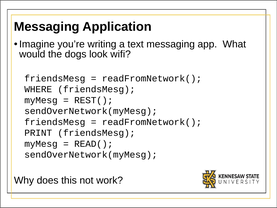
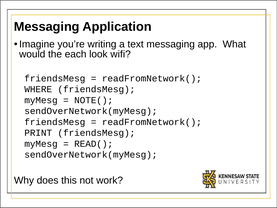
dogs: dogs -> each
REST(: REST( -> NOTE(
